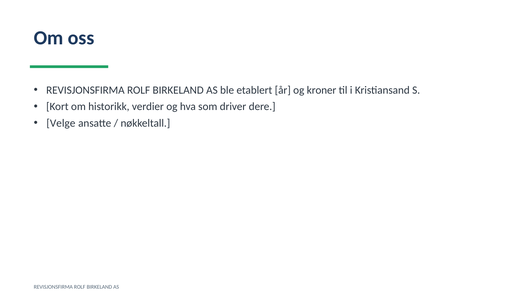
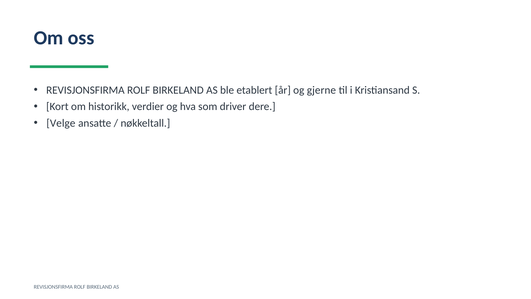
kroner: kroner -> gjerne
